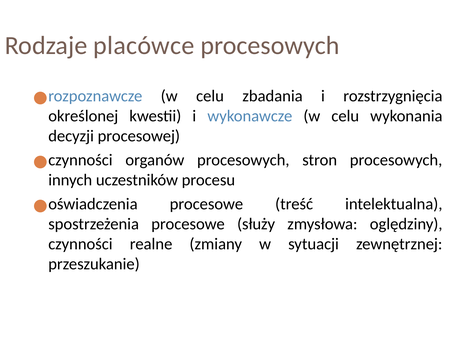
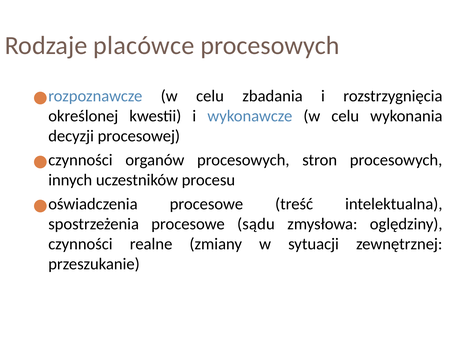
służy: służy -> sądu
